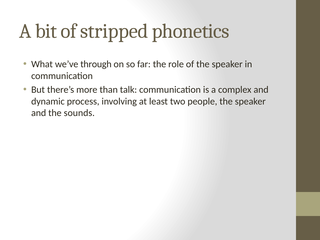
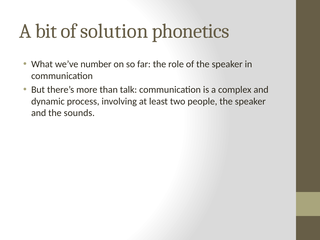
stripped: stripped -> solution
through: through -> number
